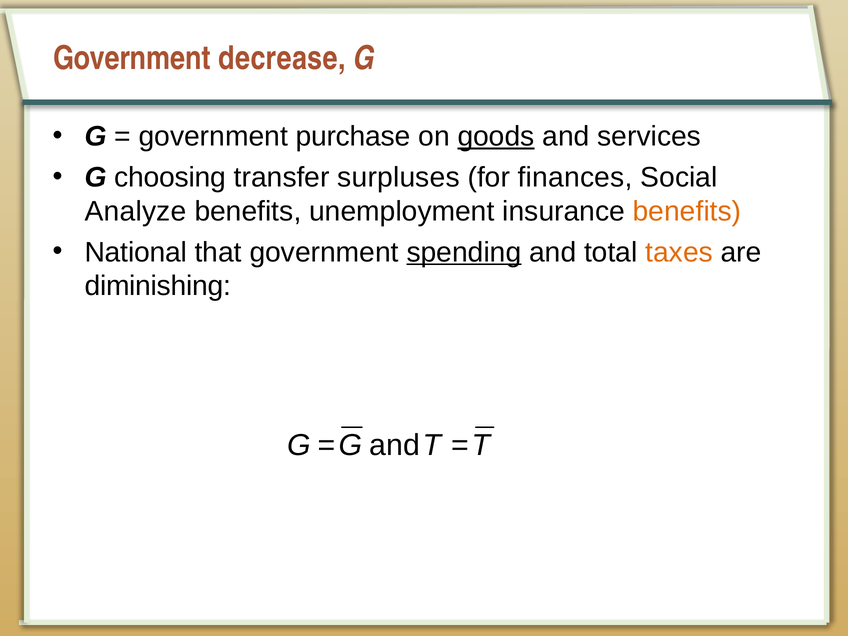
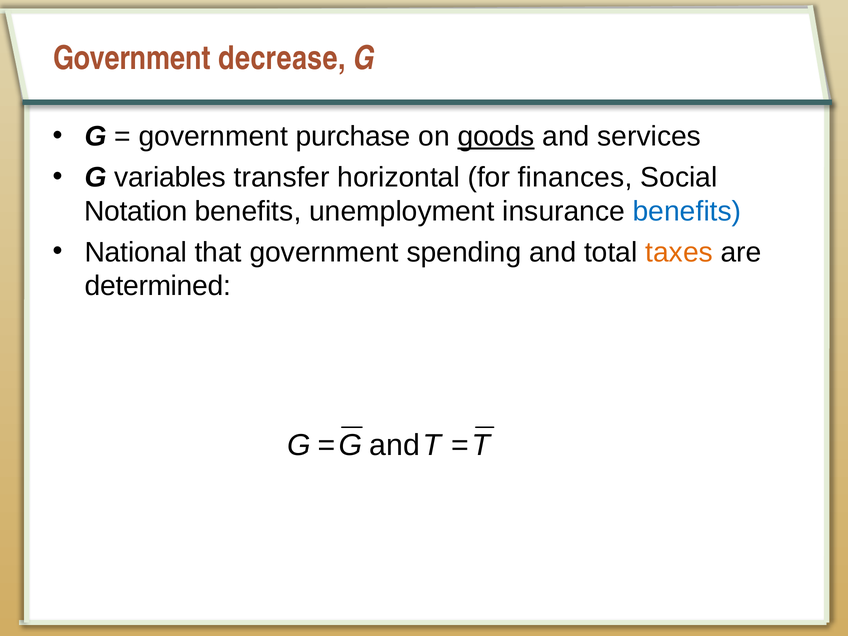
choosing: choosing -> variables
surpluses: surpluses -> horizontal
Analyze: Analyze -> Notation
benefits at (687, 211) colour: orange -> blue
spending underline: present -> none
diminishing: diminishing -> determined
